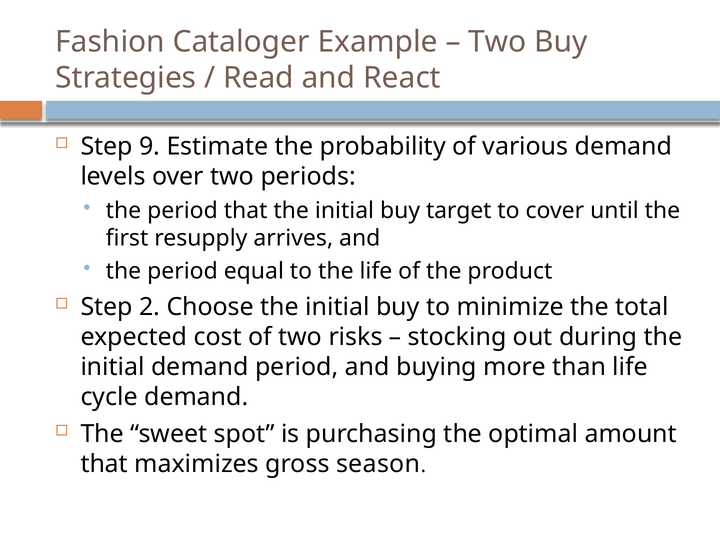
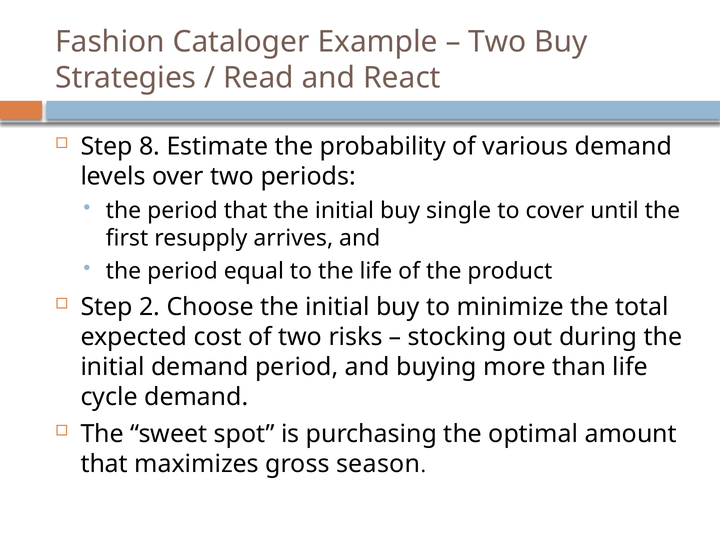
9: 9 -> 8
target: target -> single
